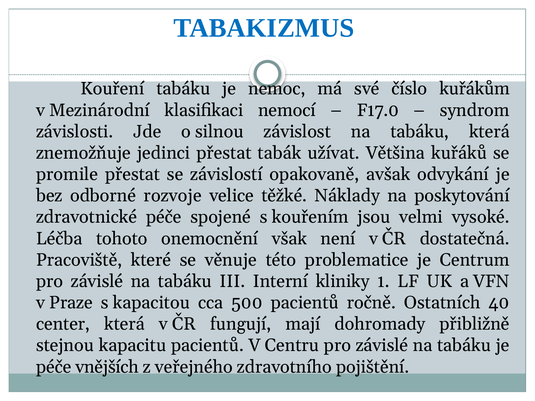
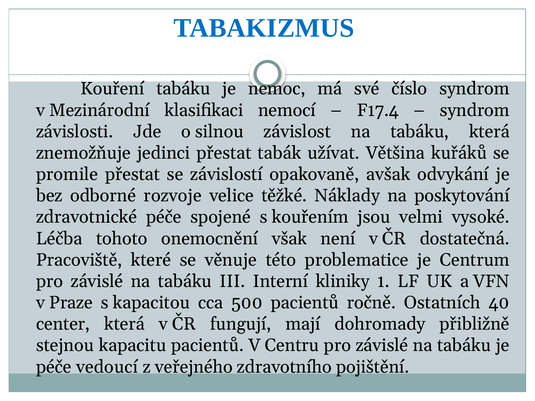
číslo kuřákům: kuřákům -> syndrom
F17.0: F17.0 -> F17.4
vnějších: vnějších -> vedoucí
